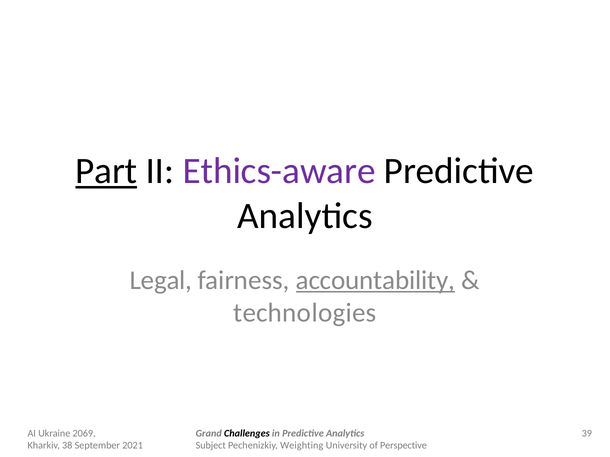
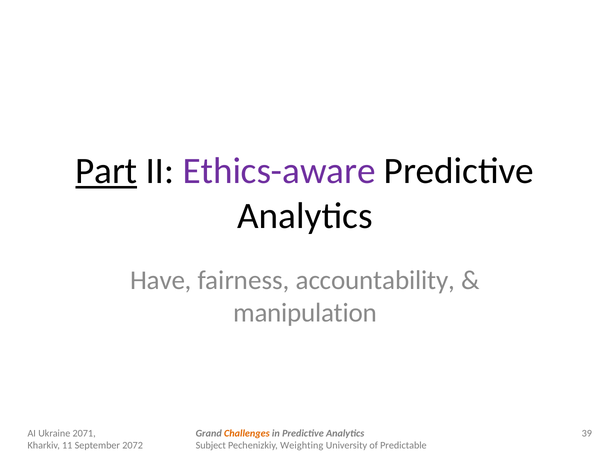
Legal: Legal -> Have
accountability underline: present -> none
technologies: technologies -> manipulation
2069: 2069 -> 2071
Challenges colour: black -> orange
38: 38 -> 11
2021: 2021 -> 2072
Perspective: Perspective -> Predictable
